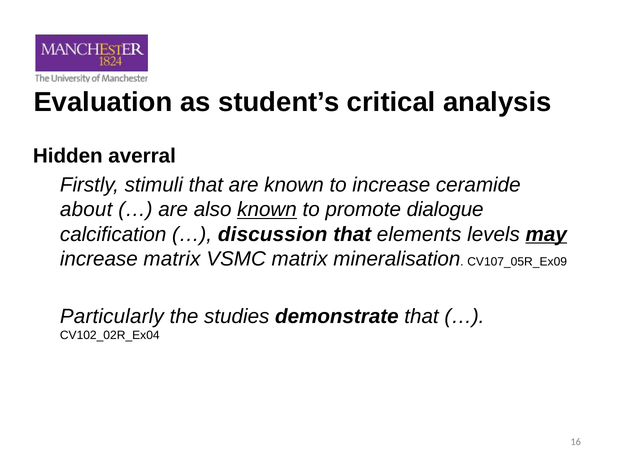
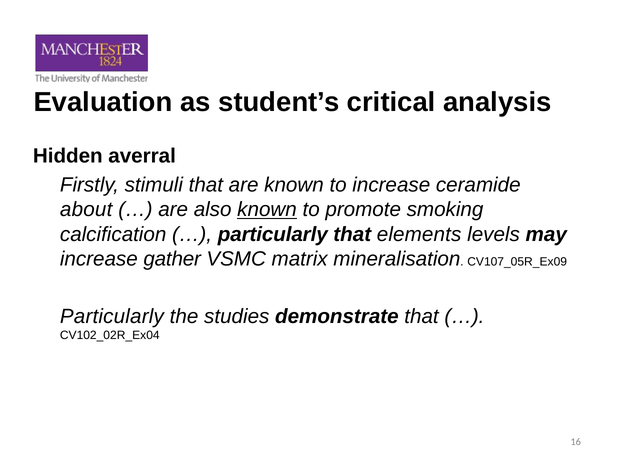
dialogue: dialogue -> smoking
discussion at (273, 234): discussion -> particularly
may underline: present -> none
increase matrix: matrix -> gather
